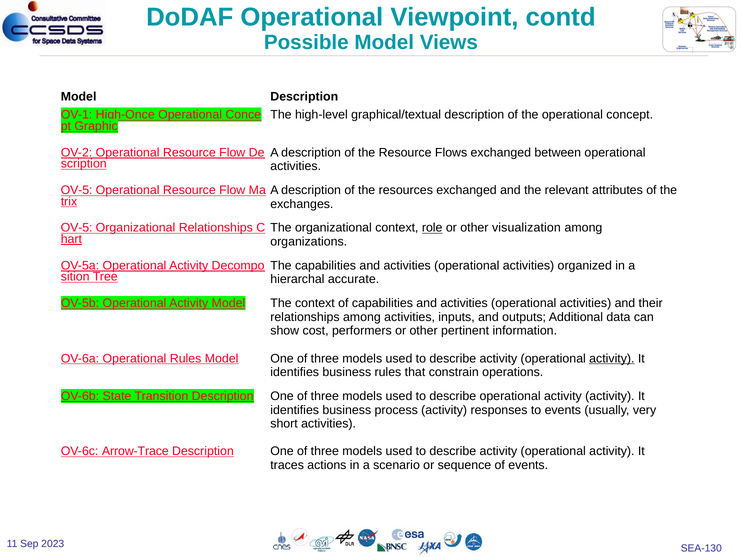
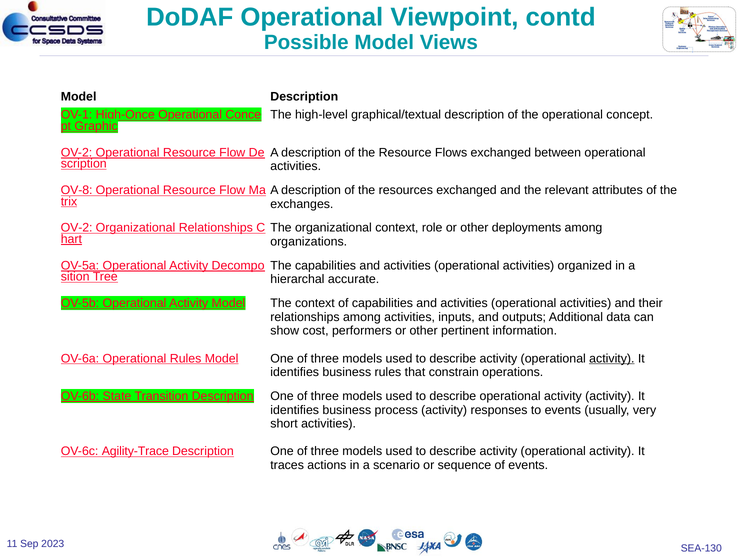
OV-5 at (77, 190): OV-5 -> OV-8
OV-5 at (77, 228): OV-5 -> OV-2
role underline: present -> none
visualization: visualization -> deployments
Arrow-Trace: Arrow-Trace -> Agility-Trace
